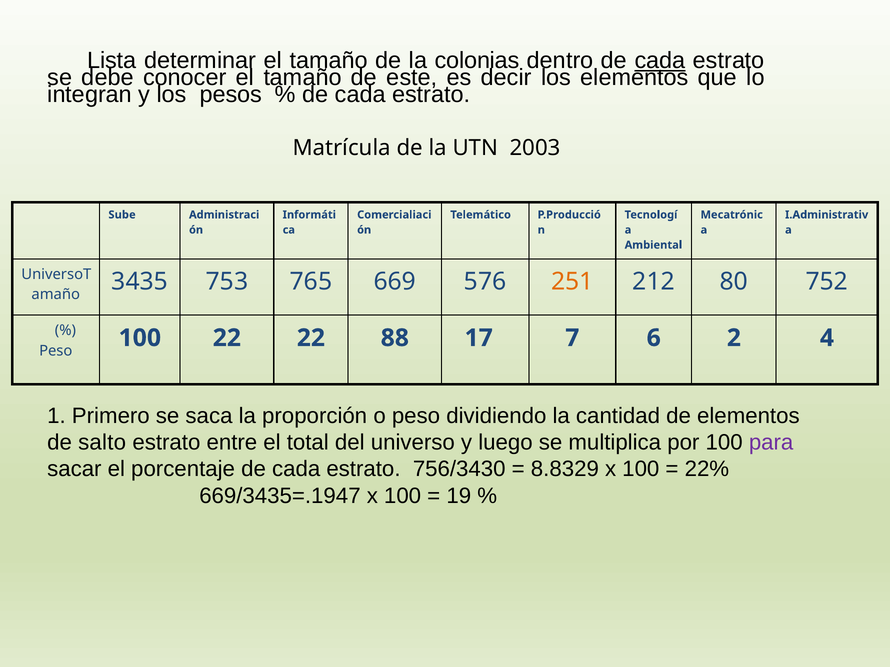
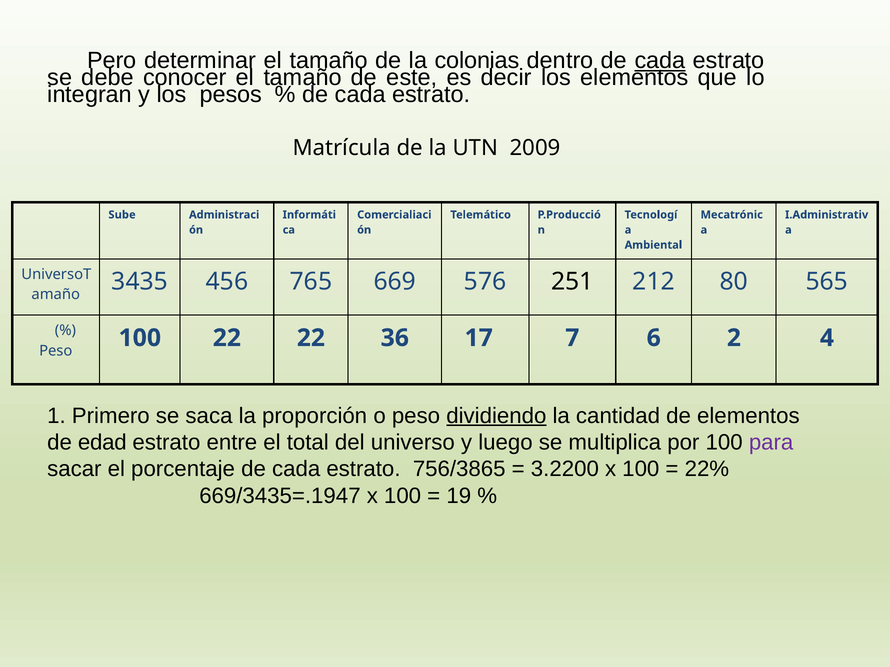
Lista: Lista -> Pero
2003: 2003 -> 2009
753: 753 -> 456
251 colour: orange -> black
752: 752 -> 565
88: 88 -> 36
dividiendo underline: none -> present
salto: salto -> edad
756/3430: 756/3430 -> 756/3865
8.8329: 8.8329 -> 3.2200
